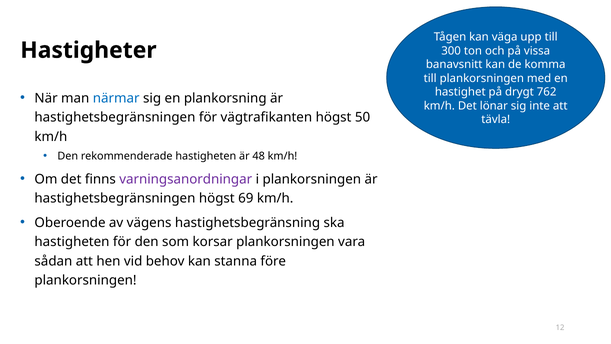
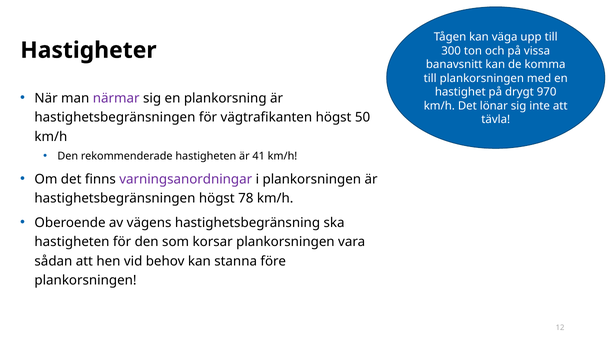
762: 762 -> 970
närmar colour: blue -> purple
48: 48 -> 41
69: 69 -> 78
